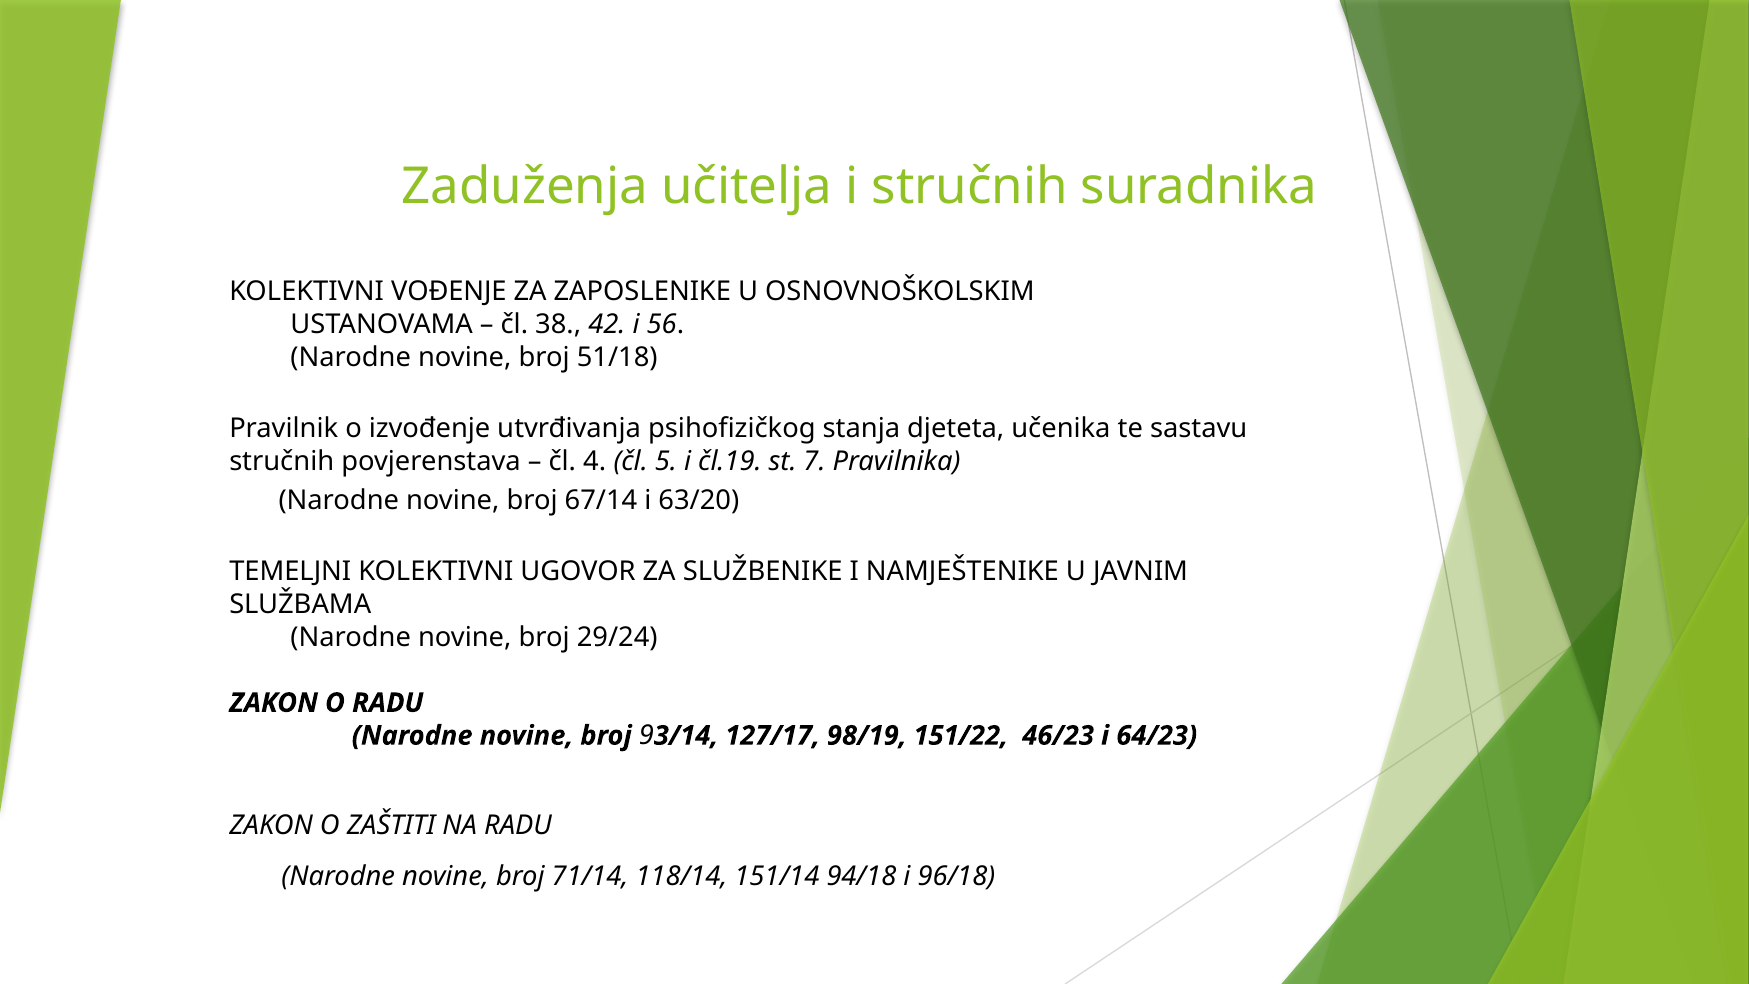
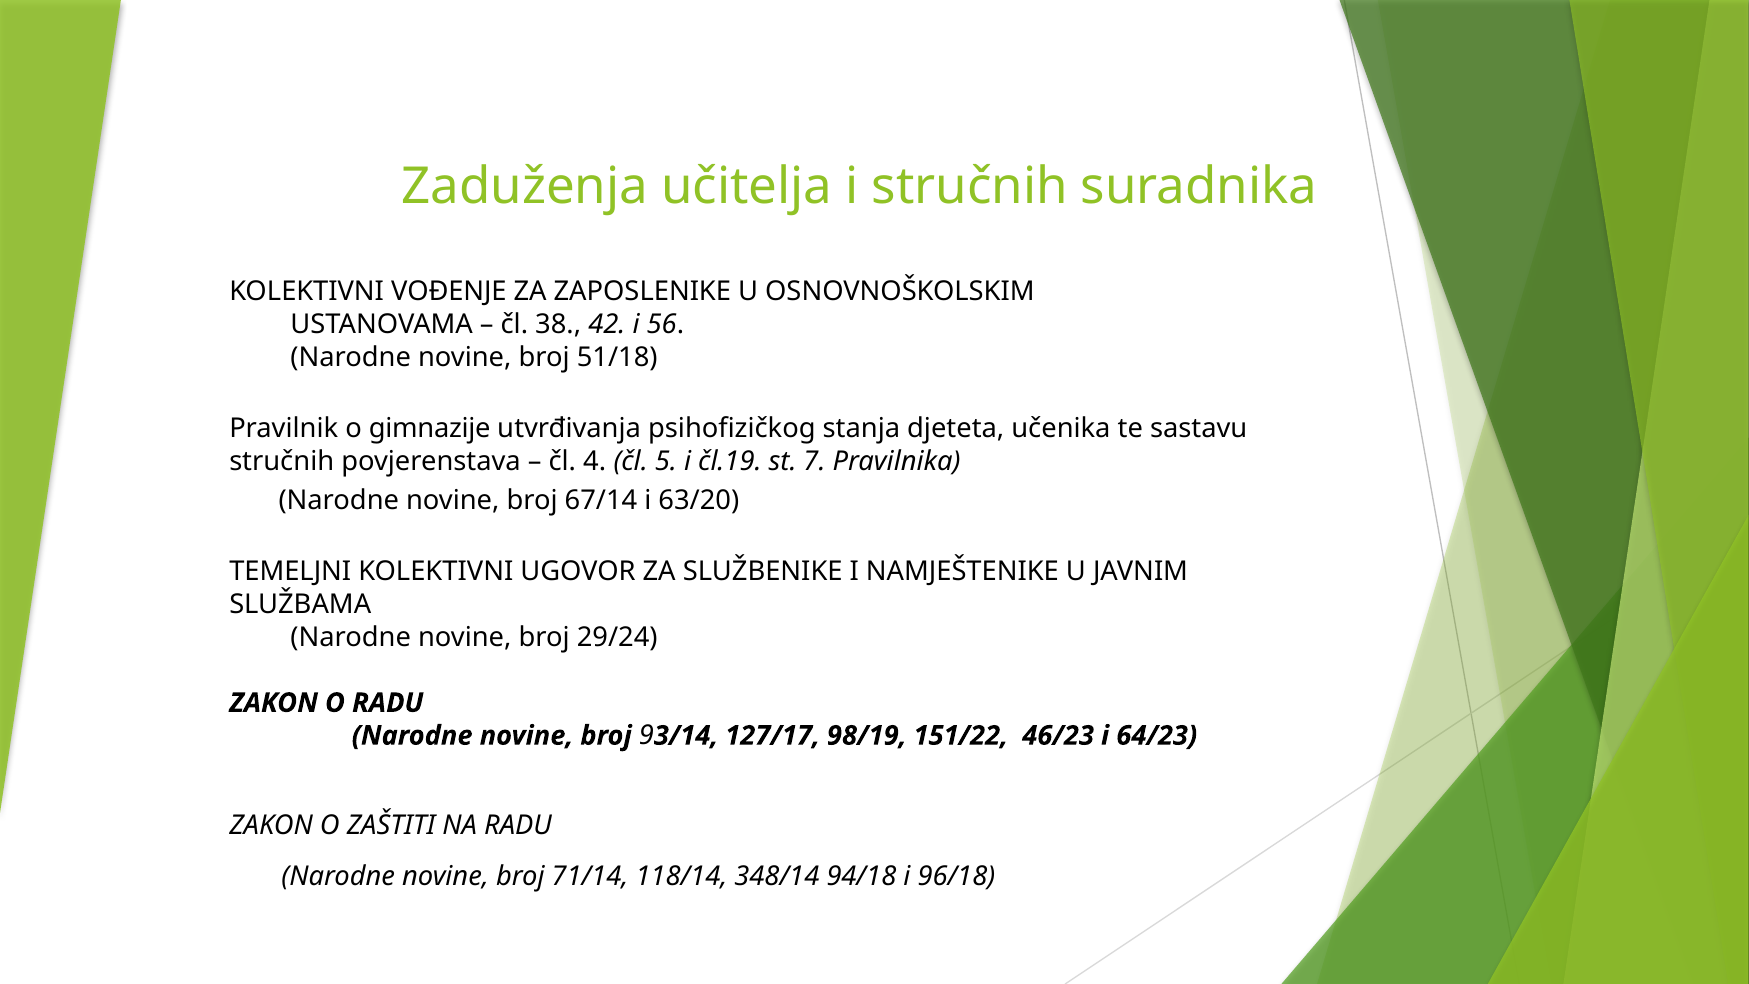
izvođenje: izvođenje -> gimnazije
151/14: 151/14 -> 348/14
